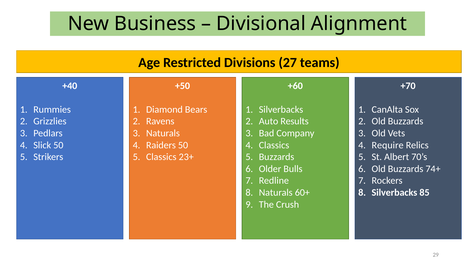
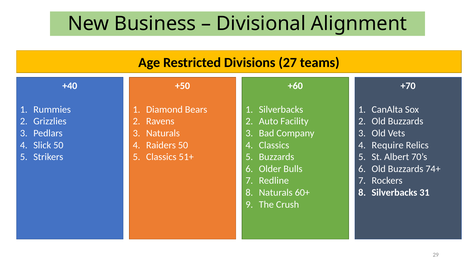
Results: Results -> Facility
23+: 23+ -> 51+
85: 85 -> 31
